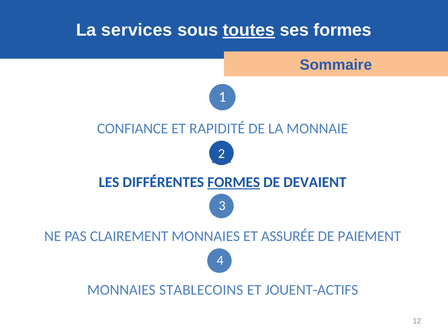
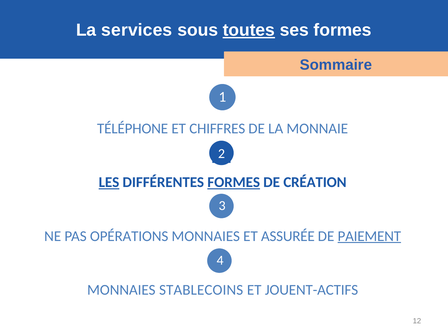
CONFIANCE: CONFIANCE -> TÉLÉPHONE
RAPIDITÉ: RAPIDITÉ -> CHIFFRES
LES underline: none -> present
DEVAIENT: DEVAIENT -> CRÉATION
CLAIREMENT: CLAIREMENT -> OPÉRATIONS
PAIEMENT underline: none -> present
